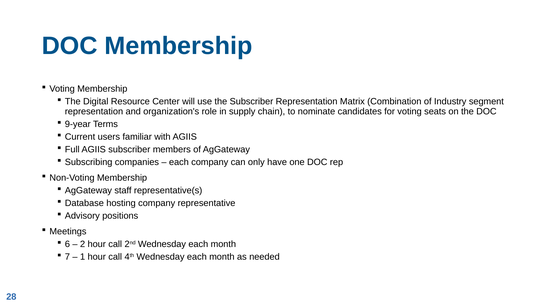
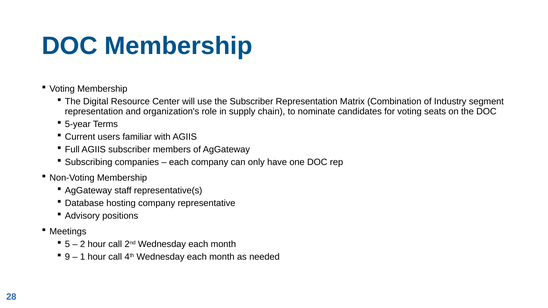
9-year: 9-year -> 5-year
6: 6 -> 5
7: 7 -> 9
